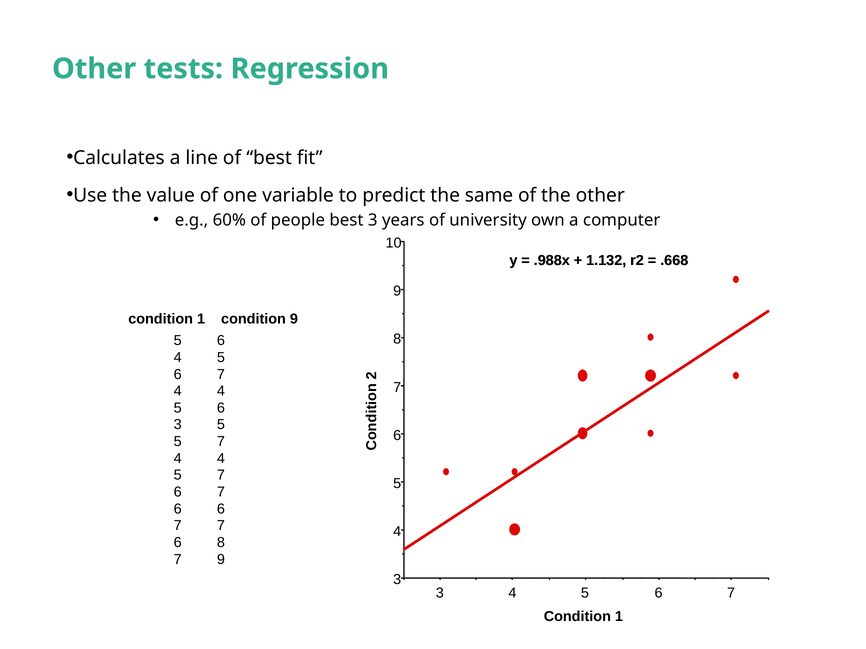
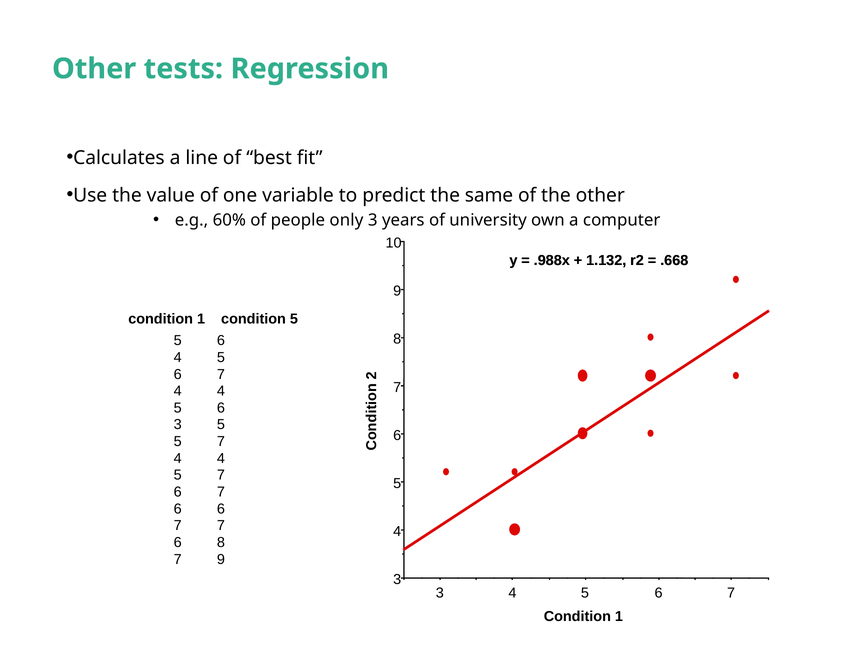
people best: best -> only
condition 9: 9 -> 5
